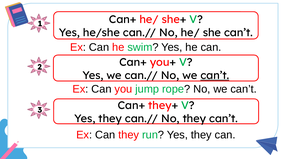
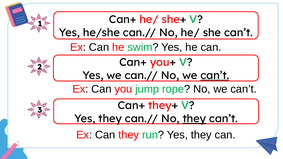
they at (194, 119) underline: none -> present
